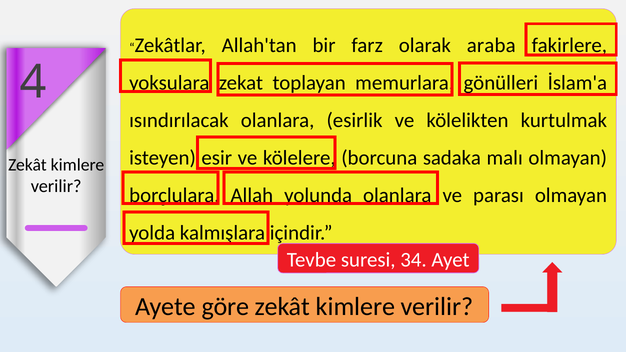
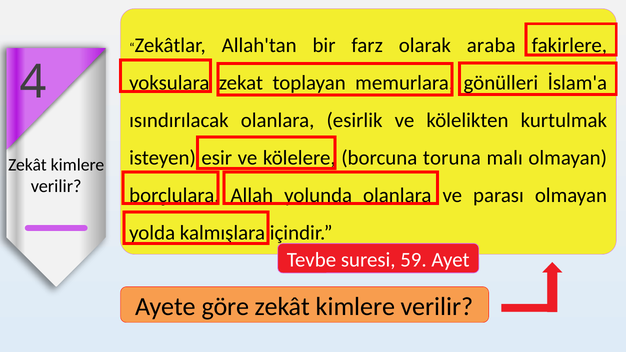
sadaka: sadaka -> toruna
34: 34 -> 59
